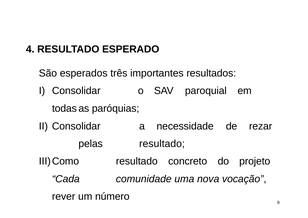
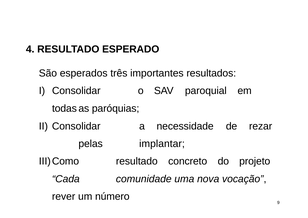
pelas resultado: resultado -> implantar
